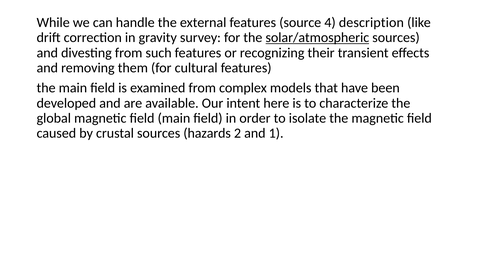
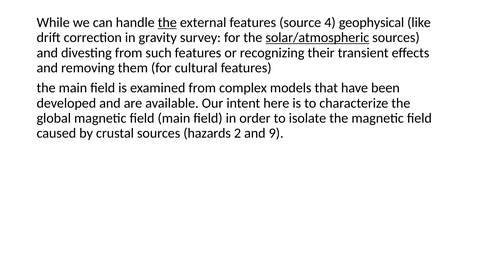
the at (167, 23) underline: none -> present
description: description -> geophysical
1: 1 -> 9
